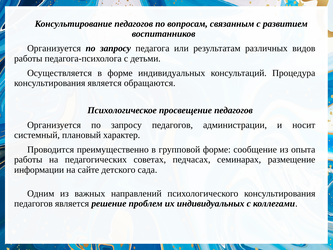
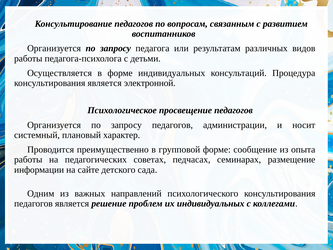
обращаются: обращаются -> электронной
